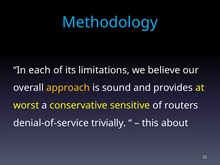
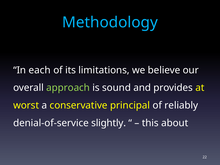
approach colour: yellow -> light green
sensitive: sensitive -> principal
routers: routers -> reliably
trivially: trivially -> slightly
